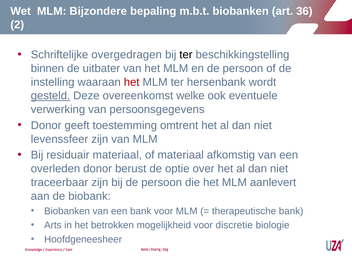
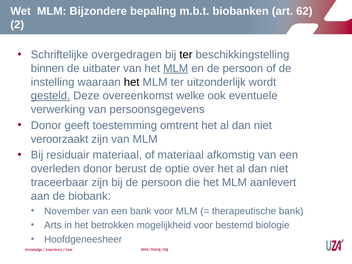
36: 36 -> 62
MLM at (176, 68) underline: none -> present
het at (132, 82) colour: red -> black
hersenbank: hersenbank -> uitzonderlijk
levenssfeer: levenssfeer -> veroorzaakt
Biobanken at (67, 211): Biobanken -> November
discretie: discretie -> bestemd
